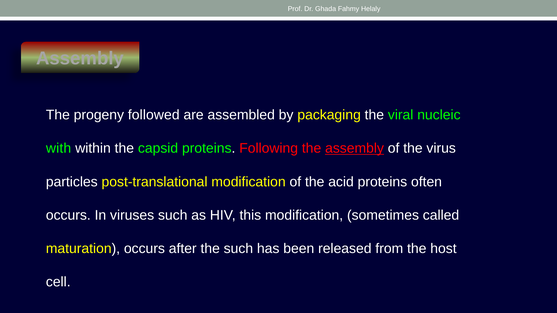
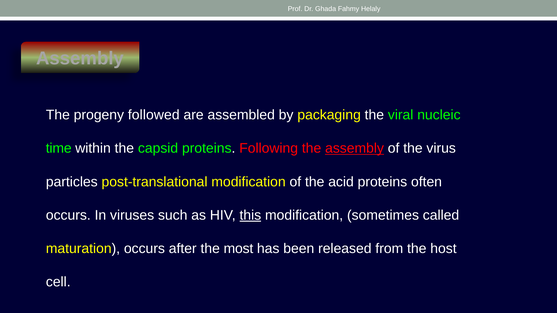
with: with -> time
this underline: none -> present
the such: such -> most
